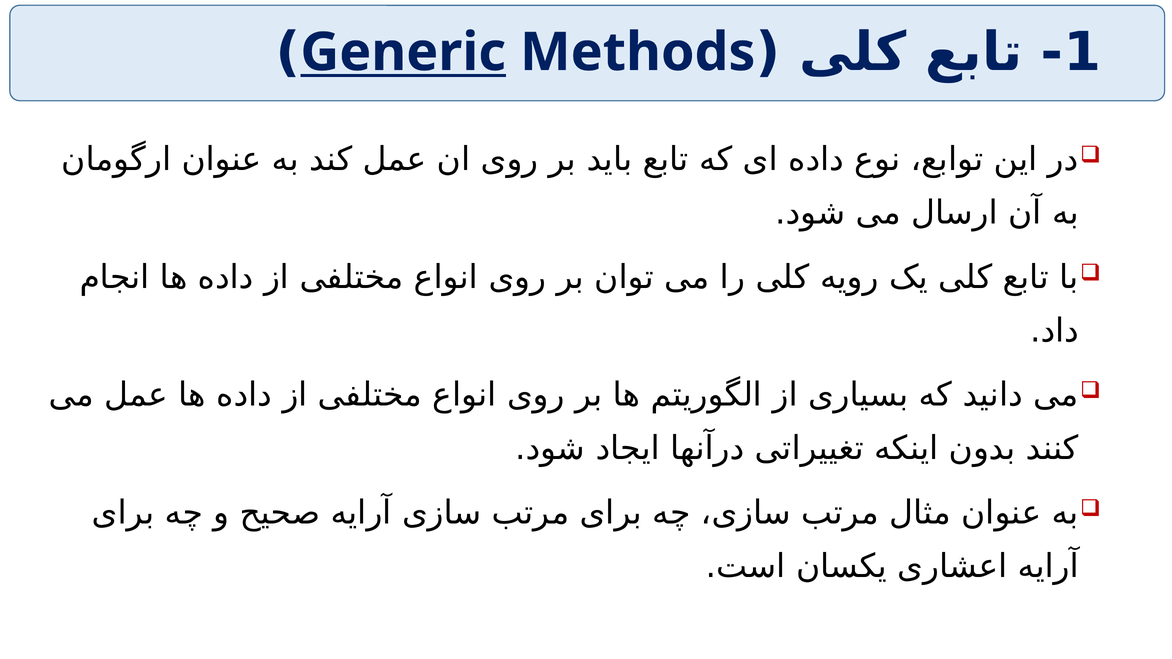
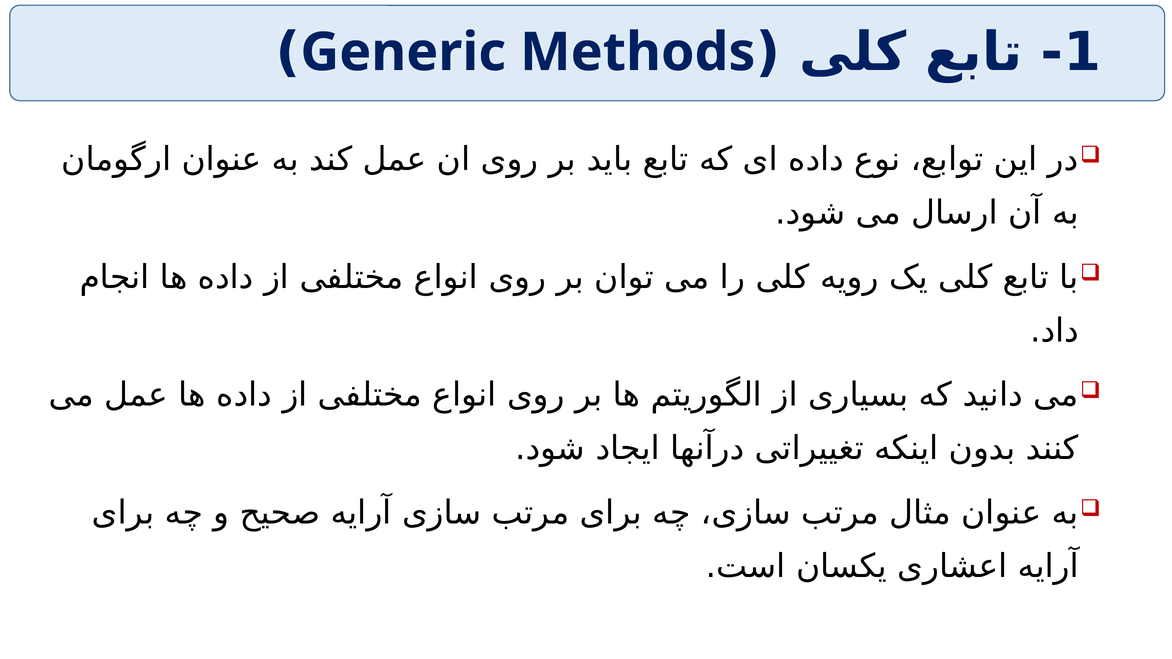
Generic underline: present -> none
